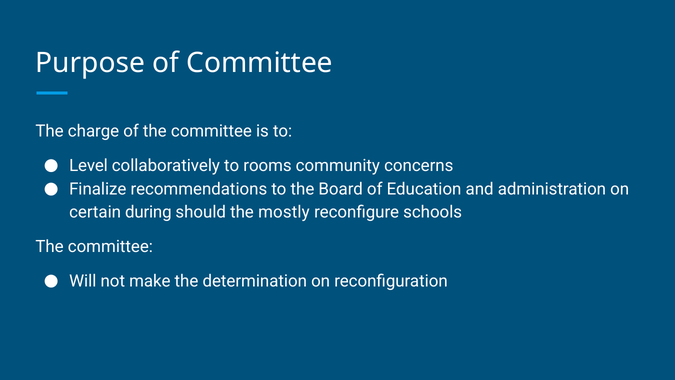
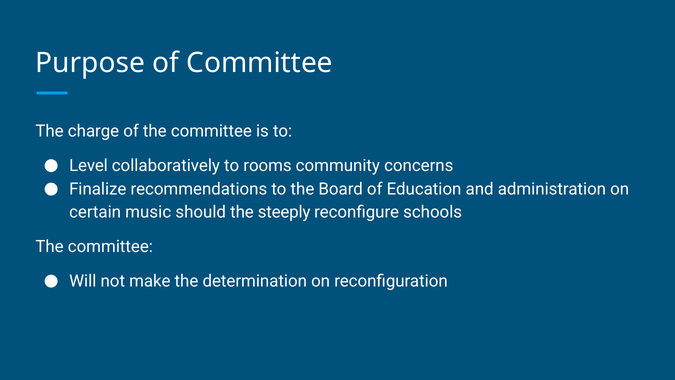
during: during -> music
mostly: mostly -> steeply
